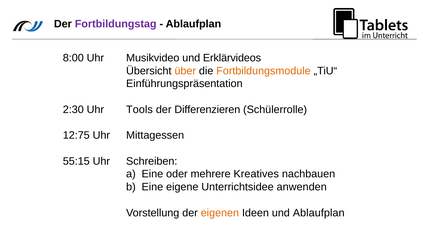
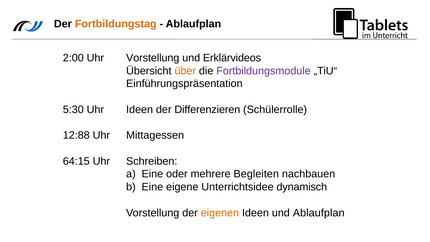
Fortbildungstag colour: purple -> orange
8:00: 8:00 -> 2:00
Uhr Musikvideo: Musikvideo -> Vorstellung
Fortbildungsmodule colour: orange -> purple
2:30: 2:30 -> 5:30
Uhr Tools: Tools -> Ideen
12:75: 12:75 -> 12:88
55:15: 55:15 -> 64:15
Kreatives: Kreatives -> Begleiten
anwenden: anwenden -> dynamisch
